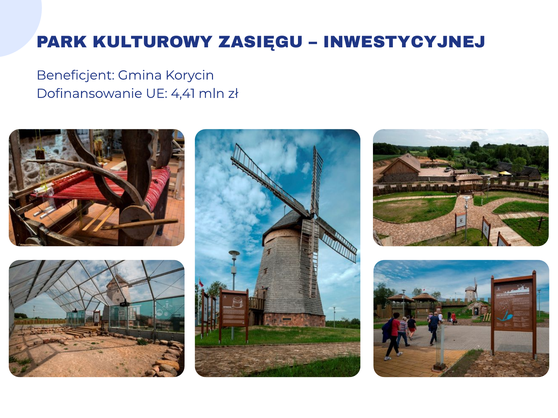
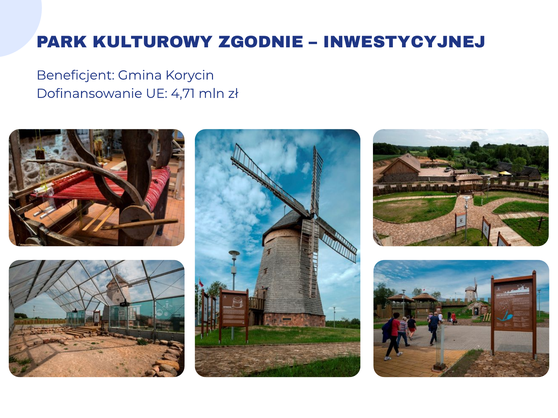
ZASIĘGU: ZASIĘGU -> ZGODNIE
4,41: 4,41 -> 4,71
